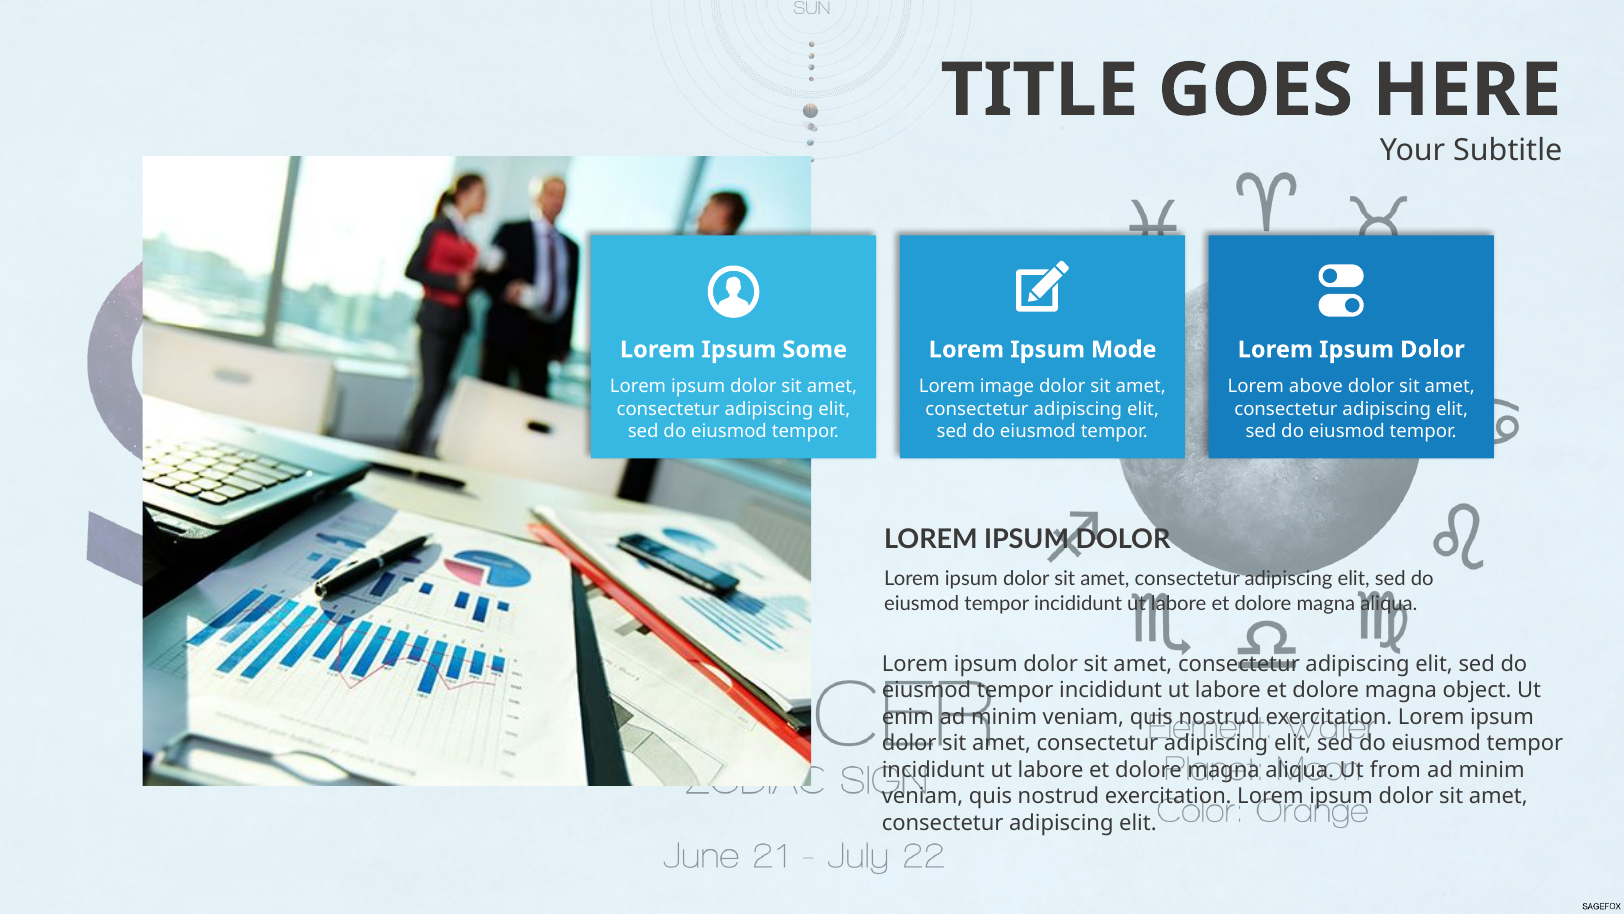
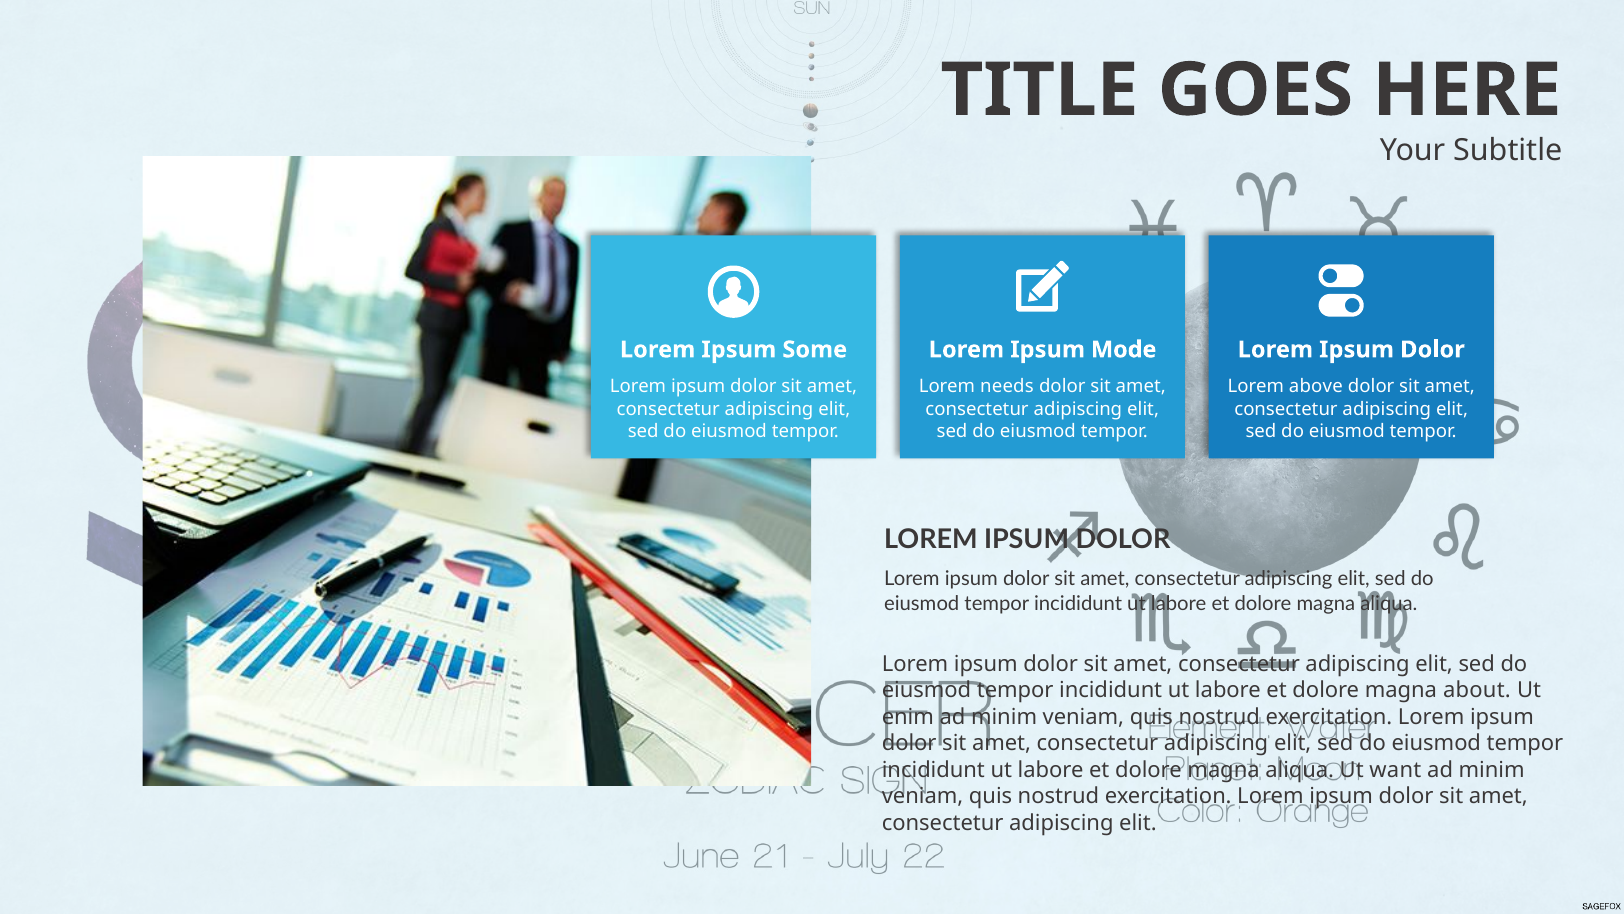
image: image -> needs
object: object -> about
from: from -> want
